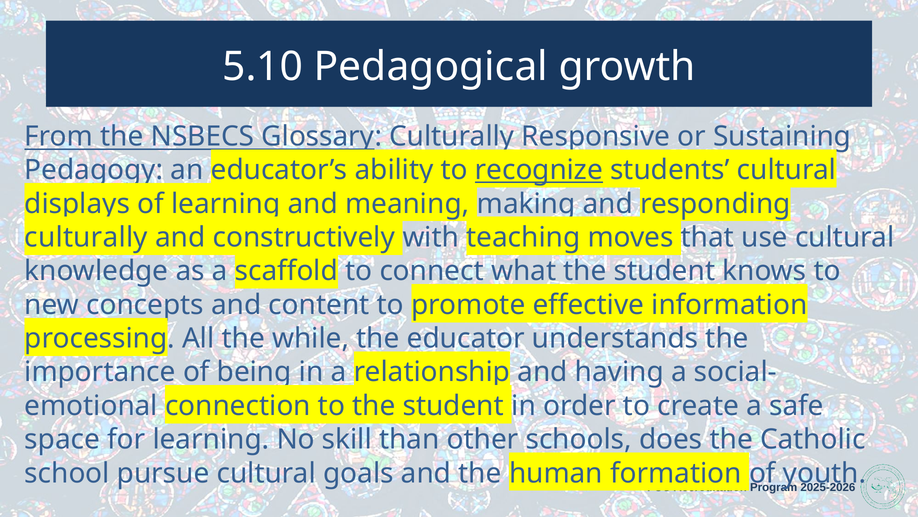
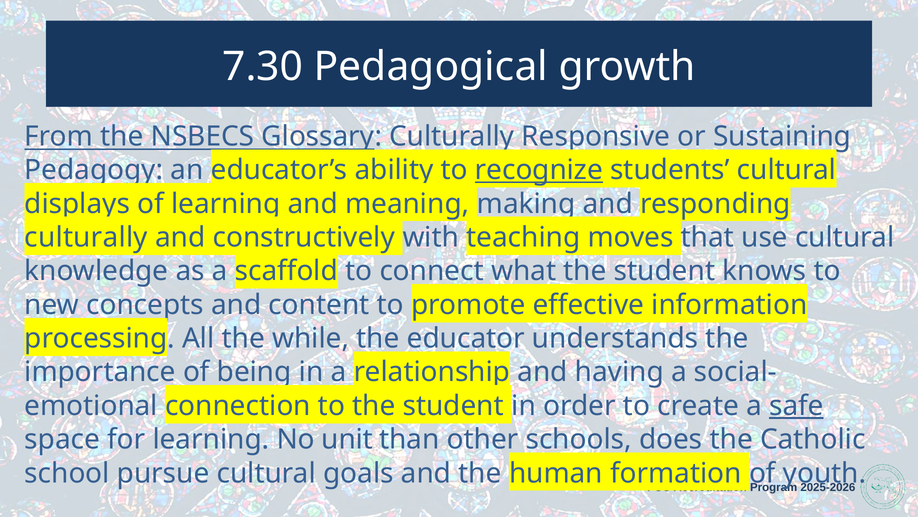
5.10: 5.10 -> 7.30
safe underline: none -> present
skill: skill -> unit
